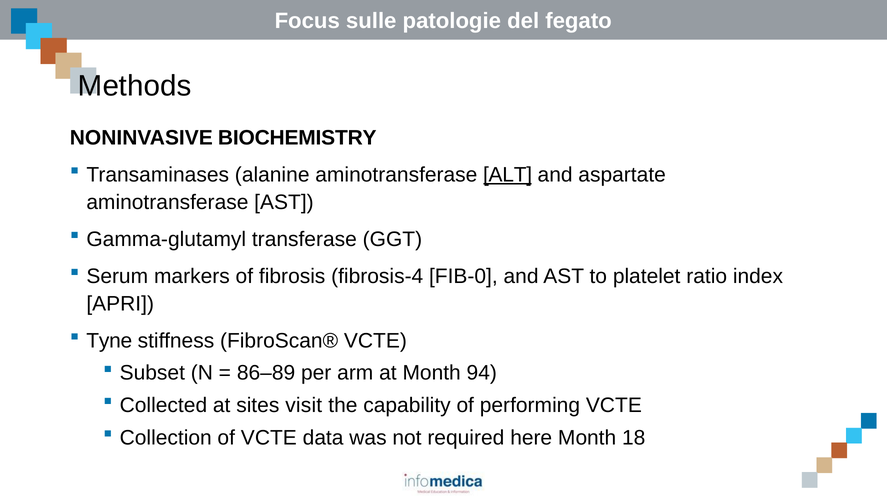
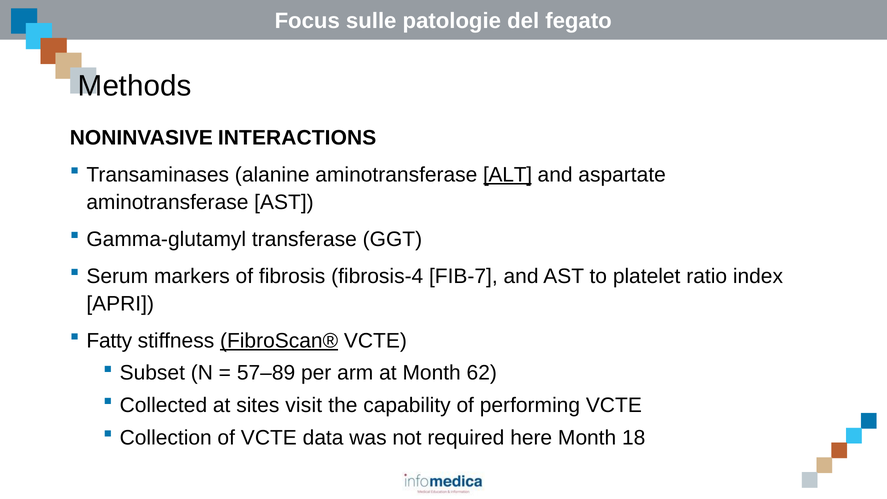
BIOCHEMISTRY: BIOCHEMISTRY -> INTERACTIONS
FIB-0: FIB-0 -> FIB-7
Tyne: Tyne -> Fatty
FibroScan® underline: none -> present
86–89: 86–89 -> 57–89
94: 94 -> 62
